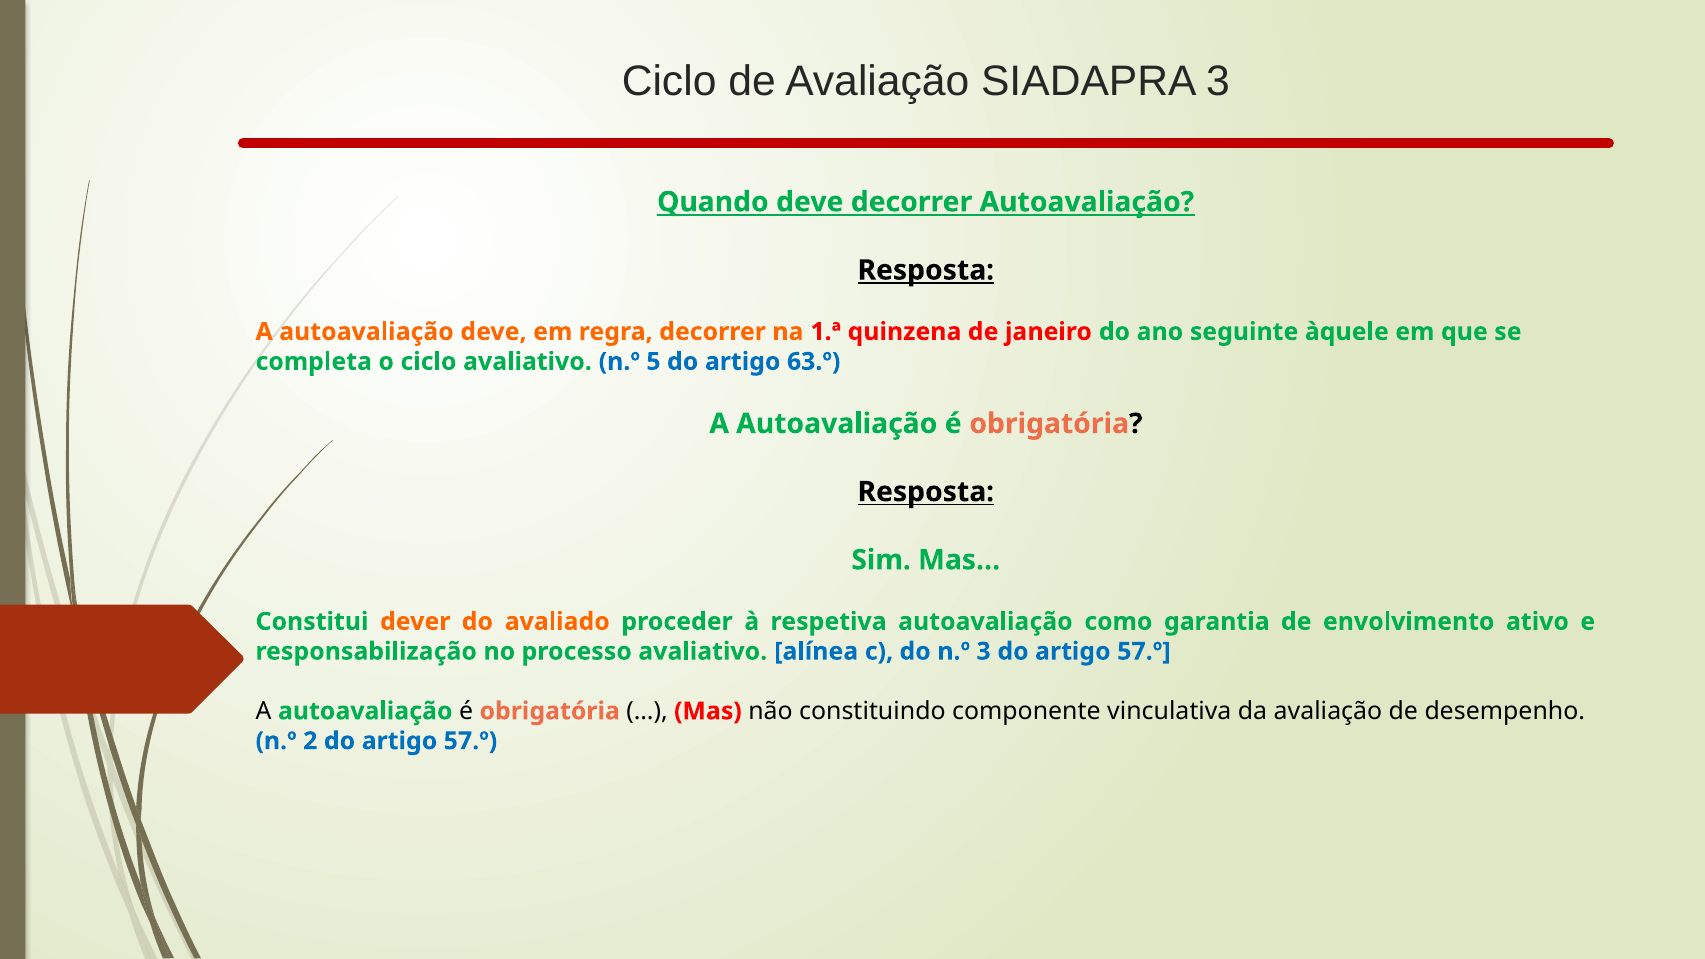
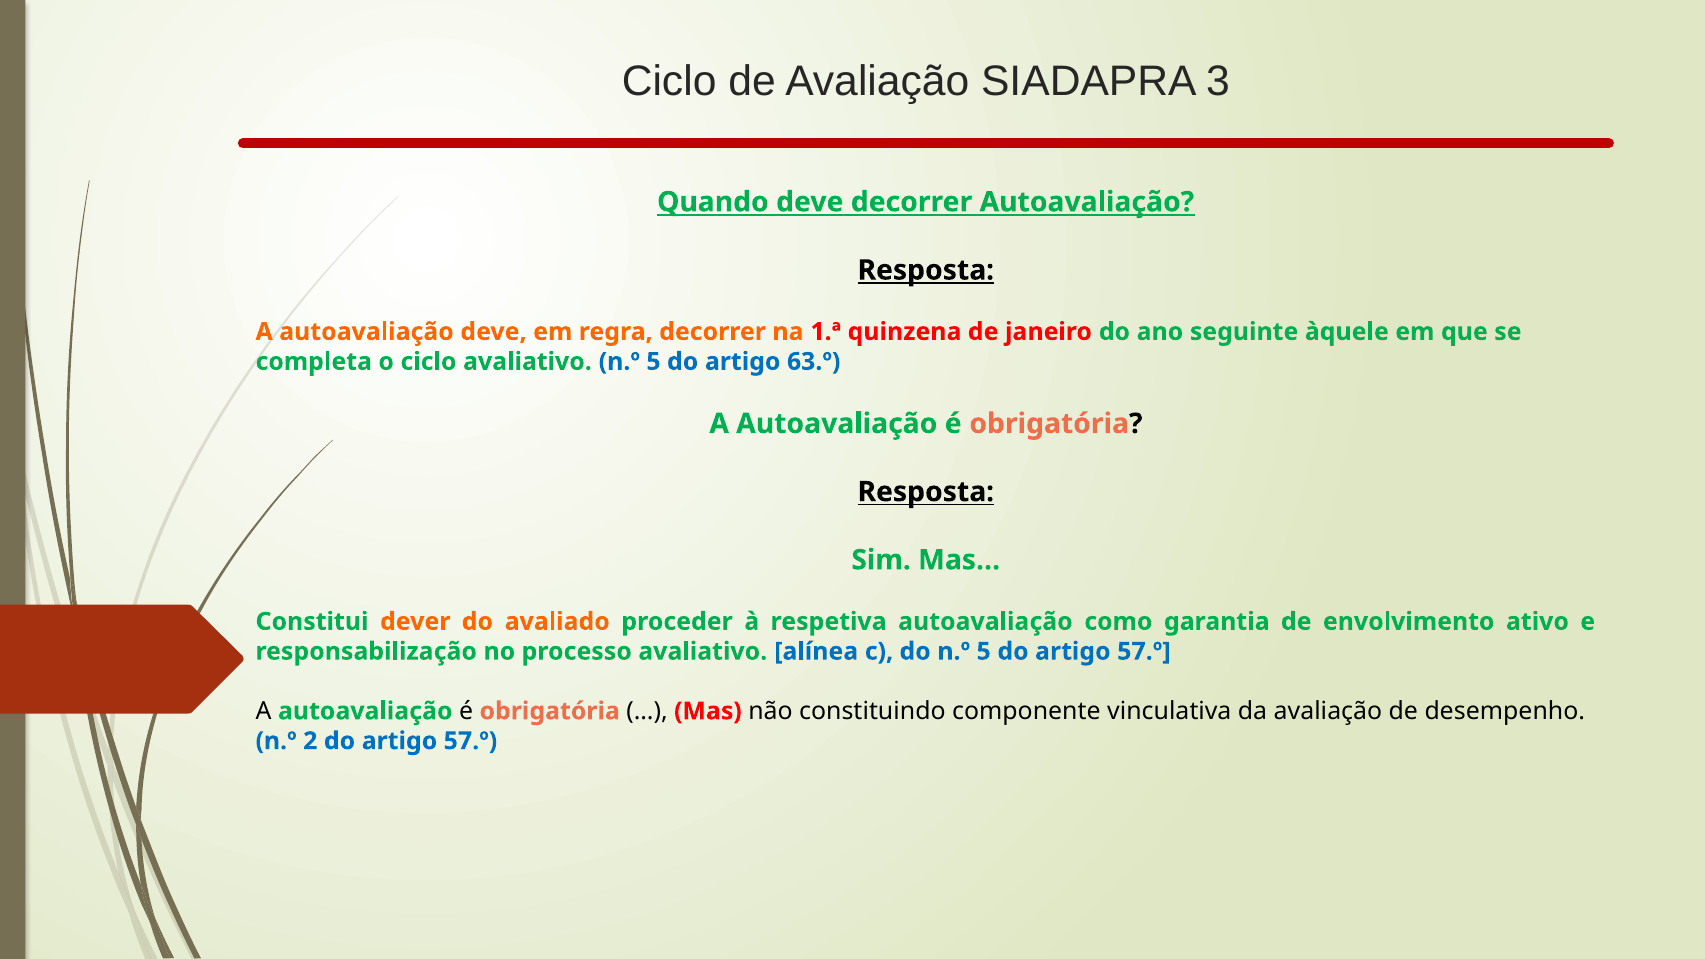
do n.º 3: 3 -> 5
